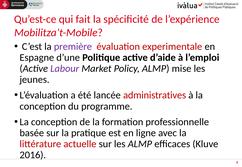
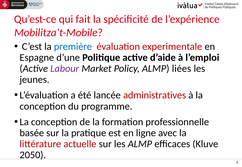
première colour: purple -> blue
mise: mise -> liées
2016: 2016 -> 2050
